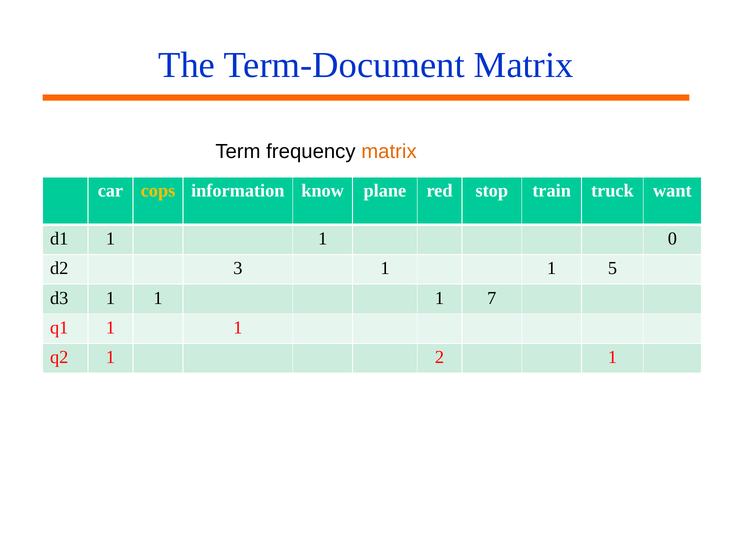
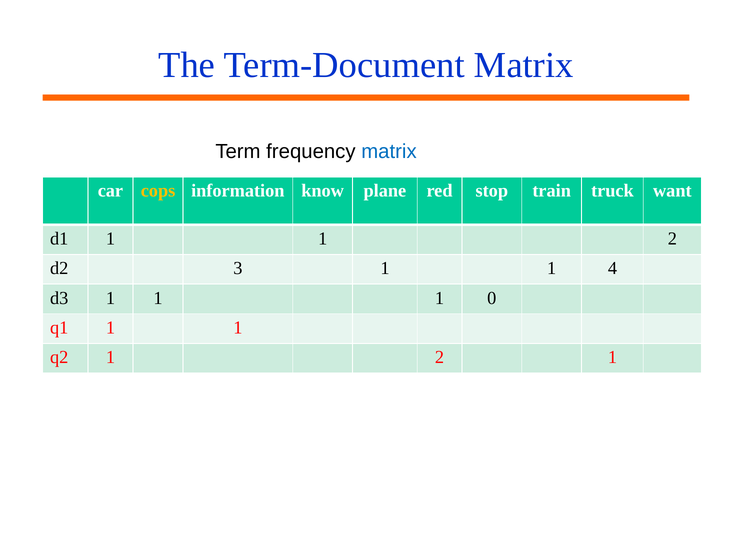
matrix at (389, 151) colour: orange -> blue
1 1 0: 0 -> 2
5: 5 -> 4
7: 7 -> 0
